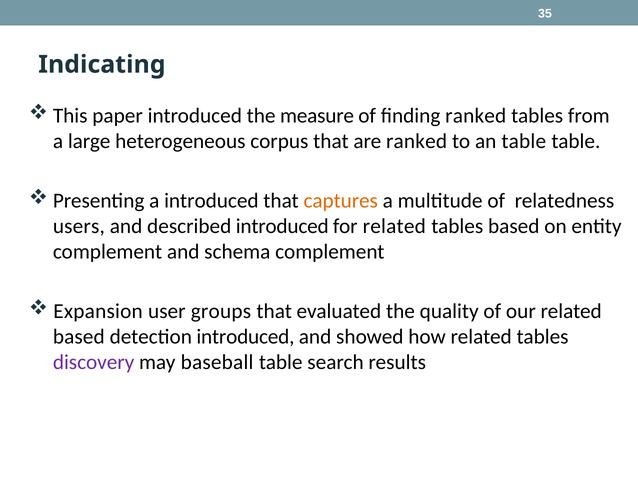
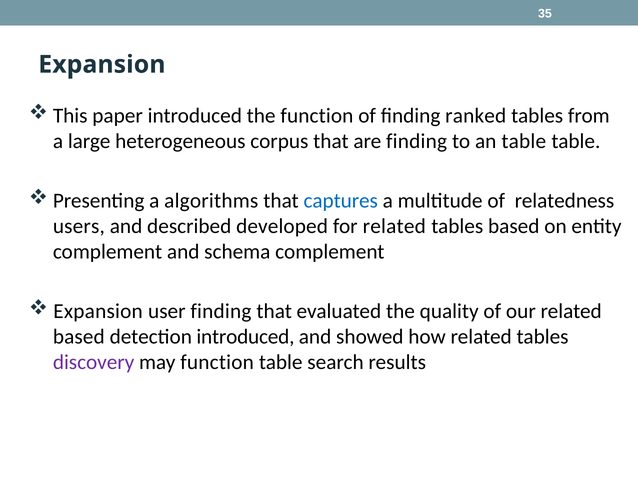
Indicating at (102, 65): Indicating -> Expansion
the measure: measure -> function
are ranked: ranked -> finding
a introduced: introduced -> algorithms
captures colour: orange -> blue
described introduced: introduced -> developed
user groups: groups -> finding
may baseball: baseball -> function
